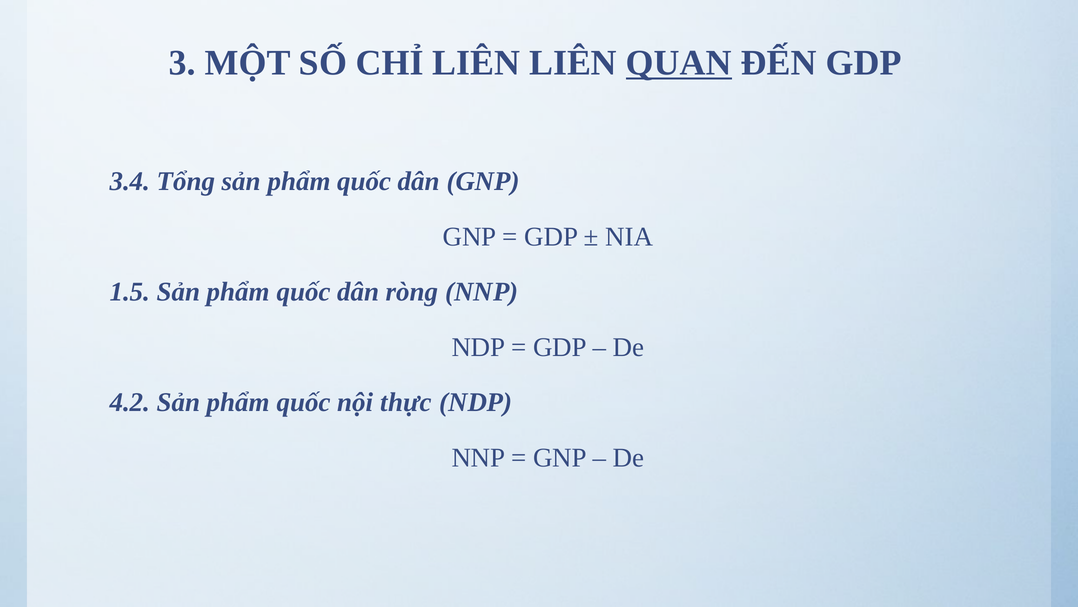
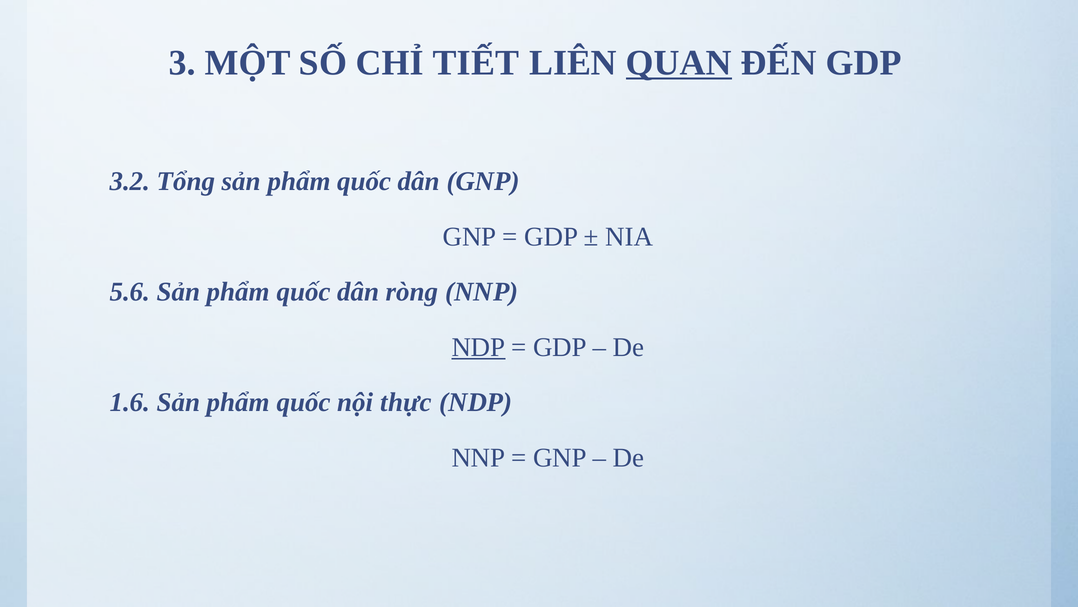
CHỈ LIÊN: LIÊN -> TIẾT
3.4: 3.4 -> 3.2
1.5: 1.5 -> 5.6
NDP at (478, 347) underline: none -> present
4.2: 4.2 -> 1.6
